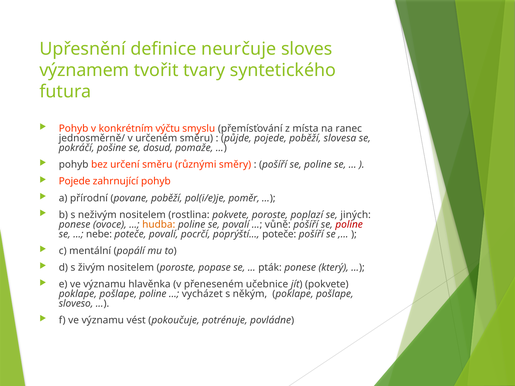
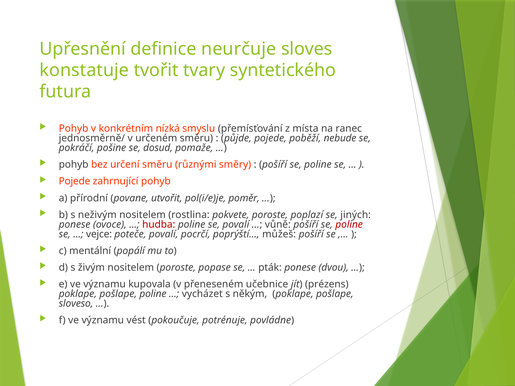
významem: významem -> konstatuje
výčtu: výčtu -> nízká
slovesa: slovesa -> nebude
povane poběží: poběží -> utvořit
hudba colour: orange -> red
nebe: nebe -> vejce
poprýští poteče: poteče -> můžeš
který: který -> dvou
hlavěnka: hlavěnka -> kupovala
jít pokvete: pokvete -> prézens
